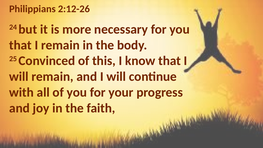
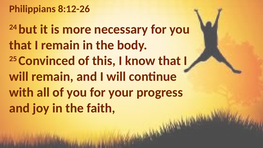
2:12-26: 2:12-26 -> 8:12-26
